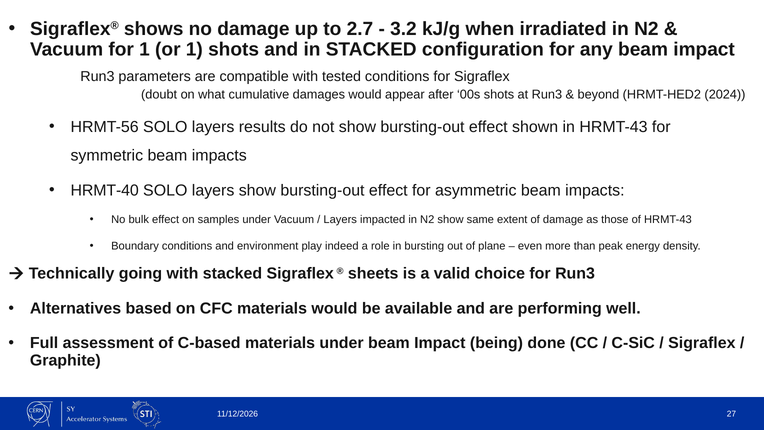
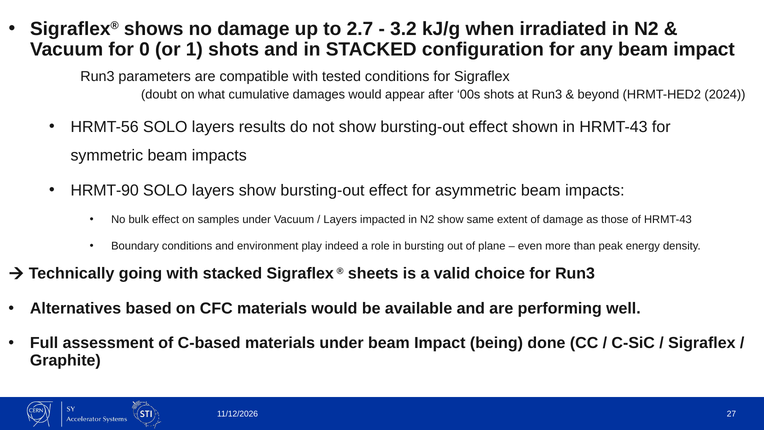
for 1: 1 -> 0
HRMT-40: HRMT-40 -> HRMT-90
